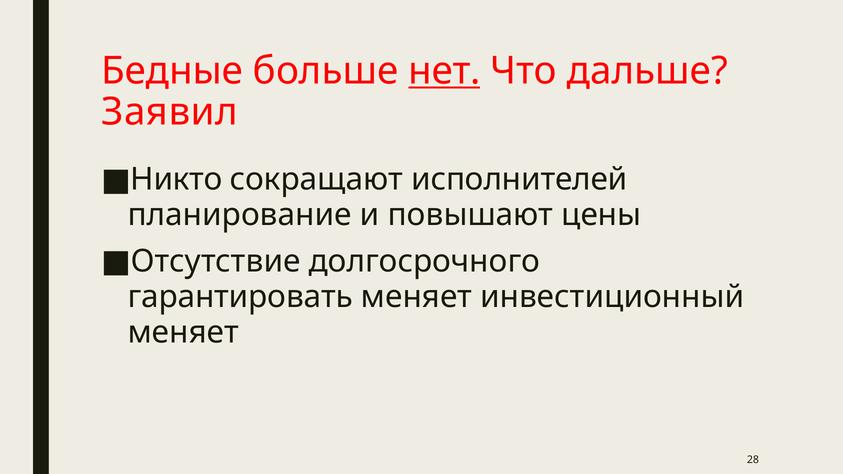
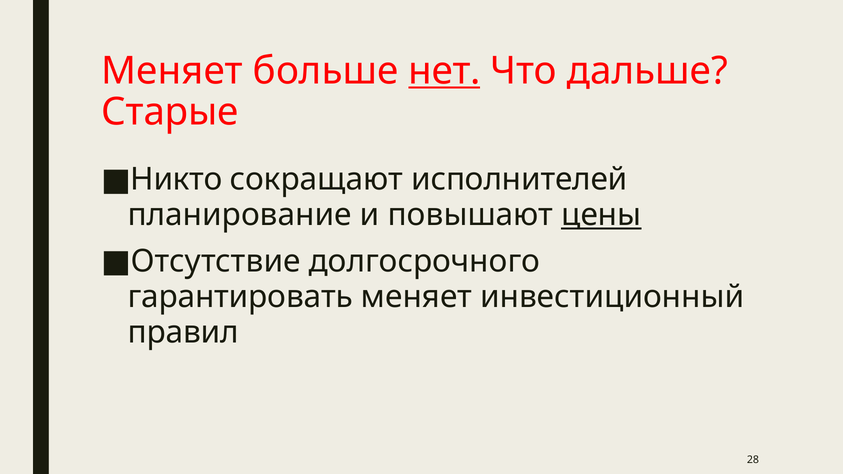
Бедные at (172, 71): Бедные -> Меняет
Заявил: Заявил -> Старые
цены underline: none -> present
меняет at (183, 333): меняет -> правил
